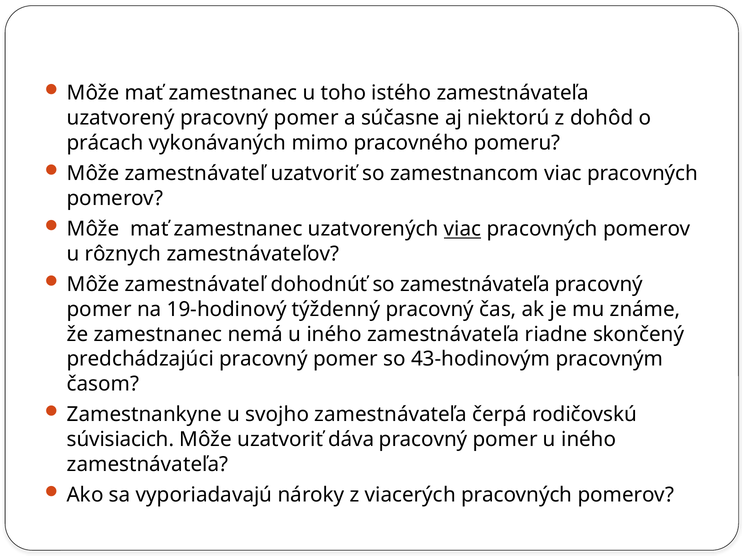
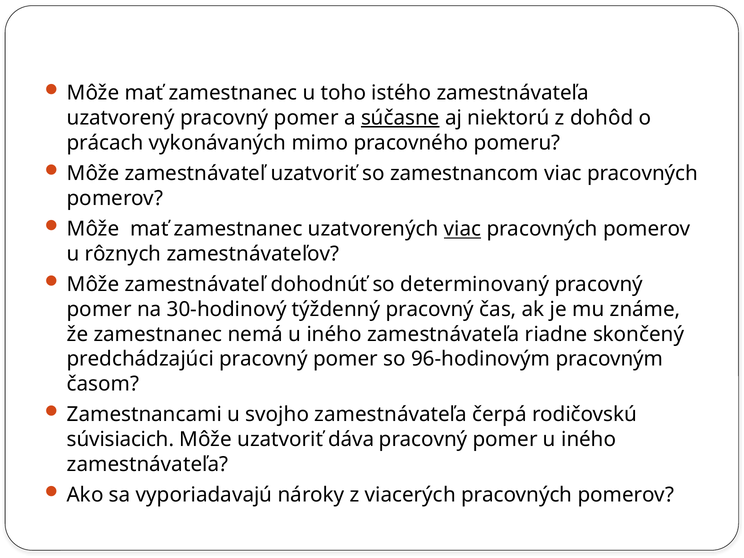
súčasne underline: none -> present
so zamestnávateľa: zamestnávateľa -> determinovaný
19-hodinový: 19-hodinový -> 30-hodinový
43-hodinovým: 43-hodinovým -> 96-hodinovým
Zamestnankyne: Zamestnankyne -> Zamestnancami
